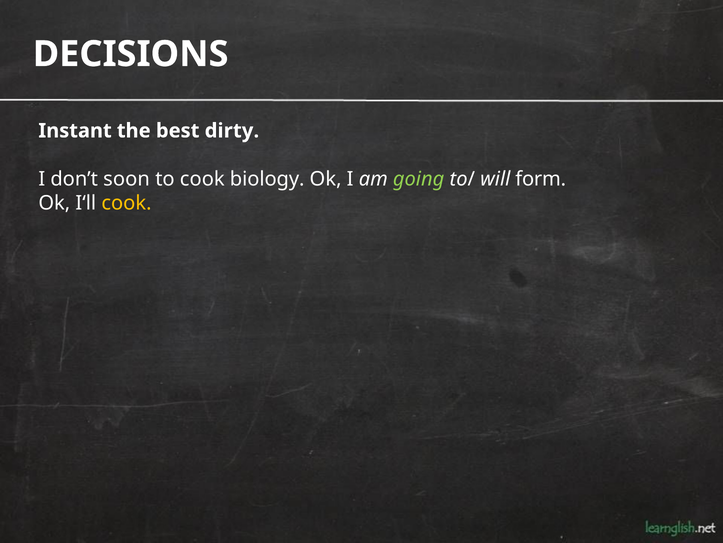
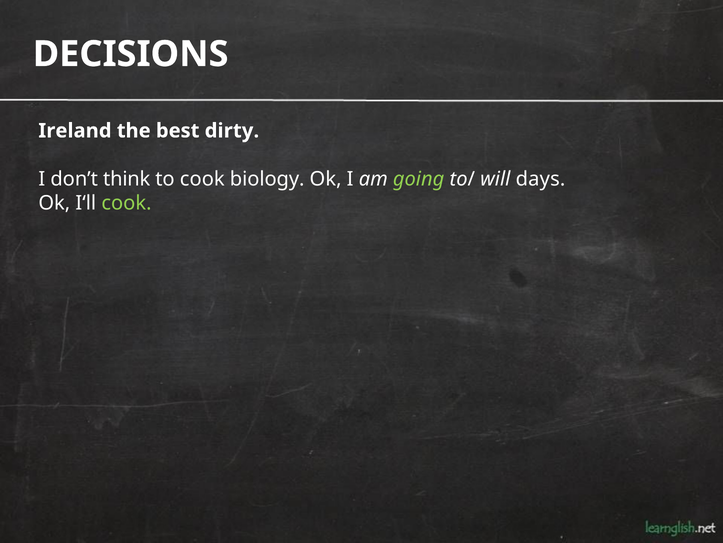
Instant: Instant -> Ireland
soon: soon -> think
form: form -> days
cook at (126, 203) colour: yellow -> light green
